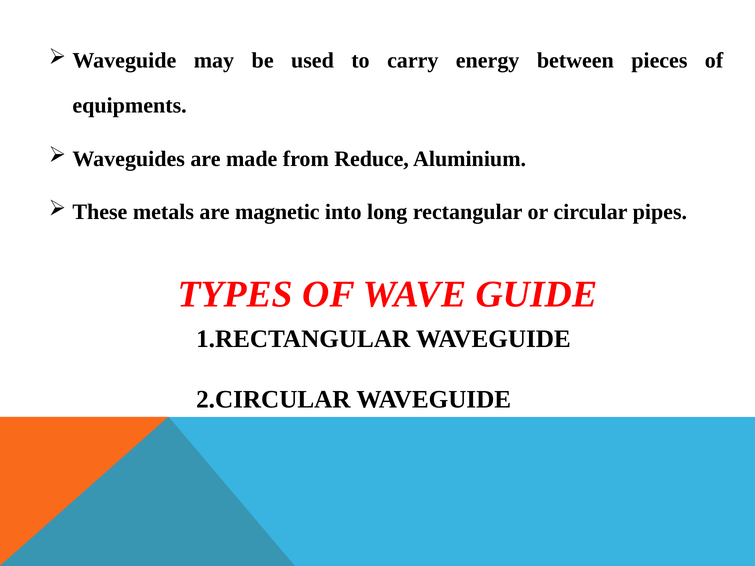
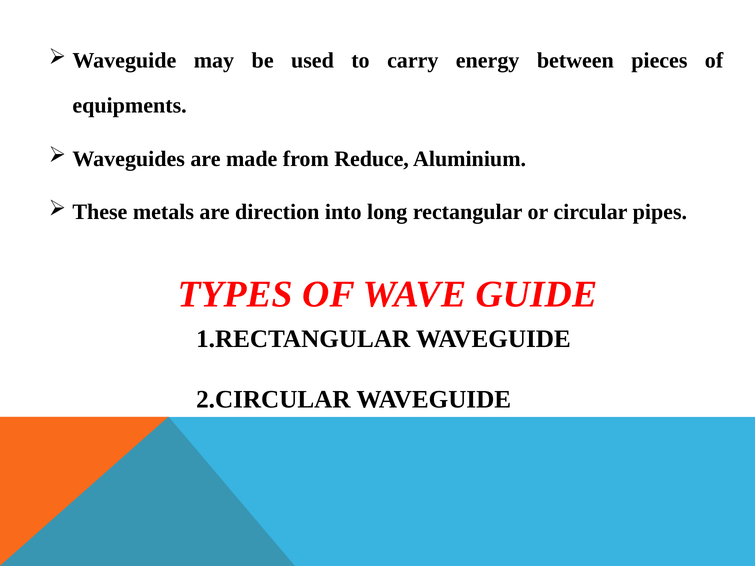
magnetic: magnetic -> direction
